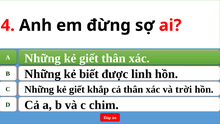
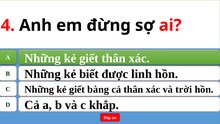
khắp: khắp -> bàng
chim: chim -> khắp
